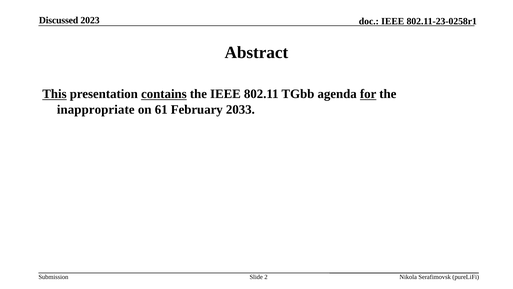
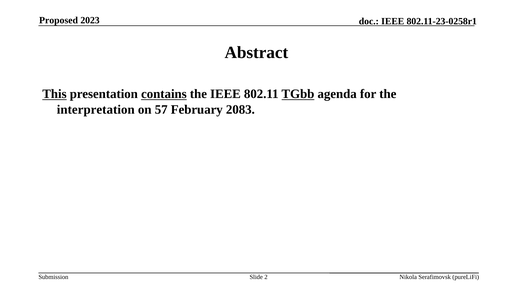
Discussed: Discussed -> Proposed
TGbb underline: none -> present
for underline: present -> none
inappropriate: inappropriate -> interpretation
61: 61 -> 57
2033: 2033 -> 2083
